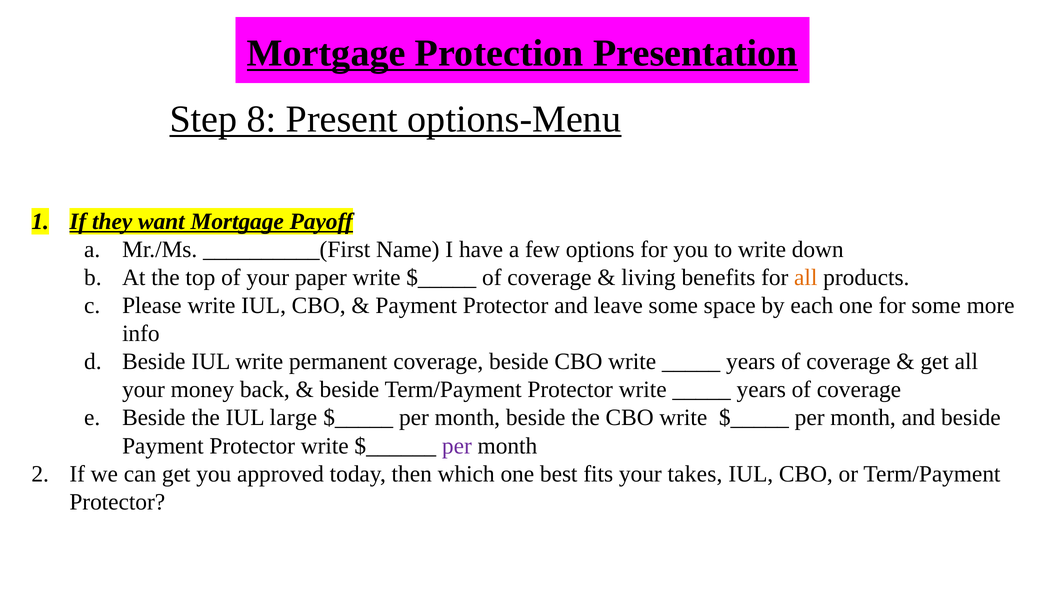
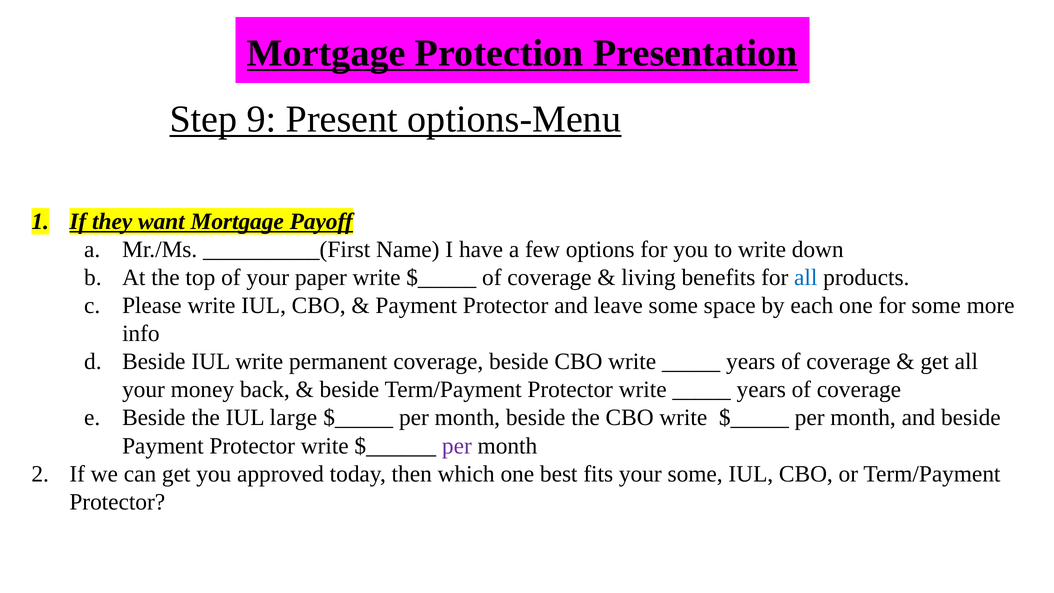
8: 8 -> 9
all at (806, 277) colour: orange -> blue
your takes: takes -> some
